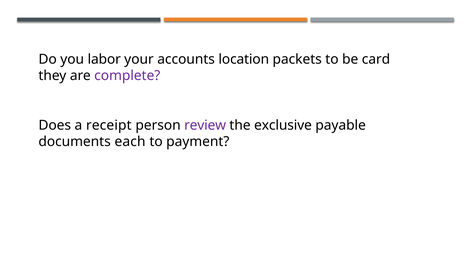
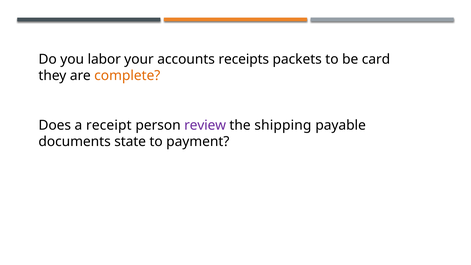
location: location -> receipts
complete colour: purple -> orange
exclusive: exclusive -> shipping
each: each -> state
